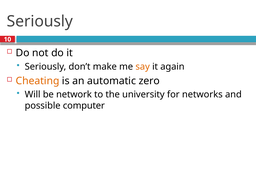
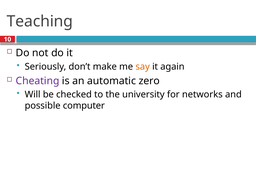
Seriously at (40, 21): Seriously -> Teaching
Cheating colour: orange -> purple
network: network -> checked
